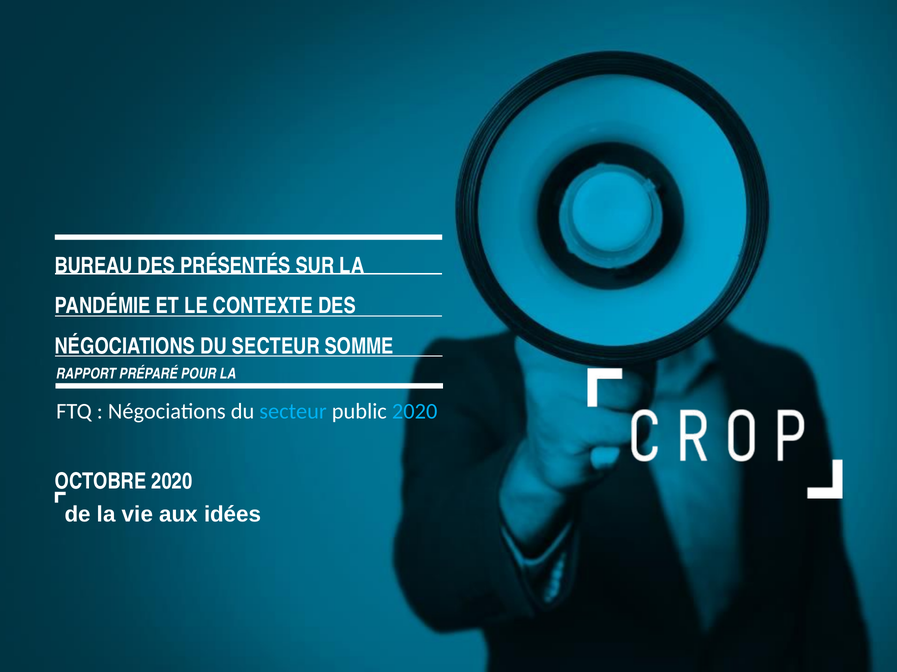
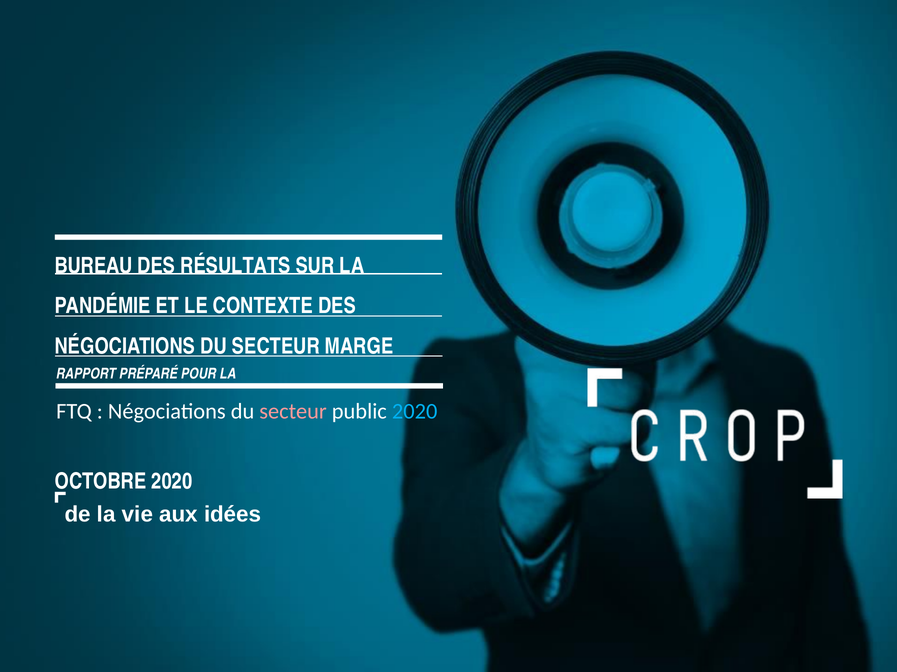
PRÉSENTÉS: PRÉSENTÉS -> RÉSULTATS
SOMME: SOMME -> MARGE
secteur at (293, 412) colour: light blue -> pink
